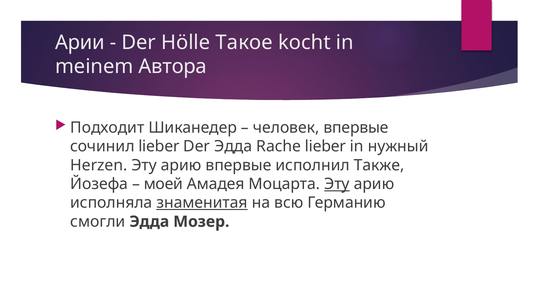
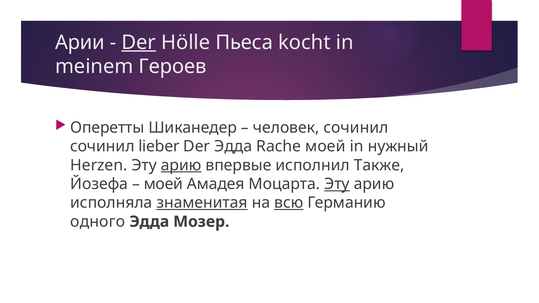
Der at (139, 42) underline: none -> present
Такое: Такое -> Пьеса
Автора: Автора -> Героев
Подходит: Подходит -> Оперетты
человек впервые: впервые -> сочинил
Rache lieber: lieber -> моей
арию at (181, 165) underline: none -> present
всю underline: none -> present
смогли: смогли -> одного
